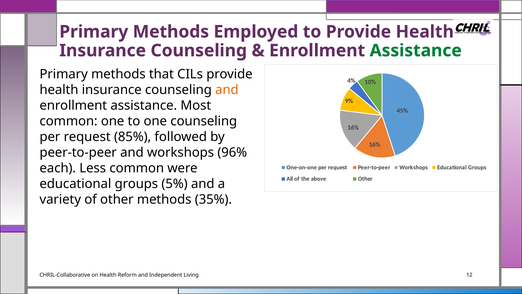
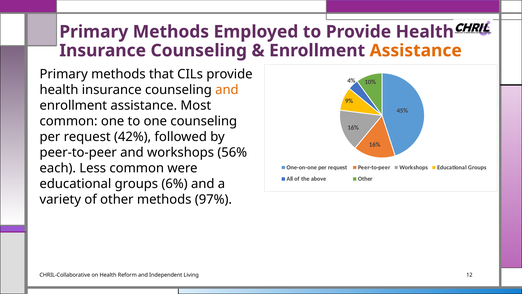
Assistance at (416, 51) colour: green -> orange
85%: 85% -> 42%
96%: 96% -> 56%
5%: 5% -> 6%
35%: 35% -> 97%
